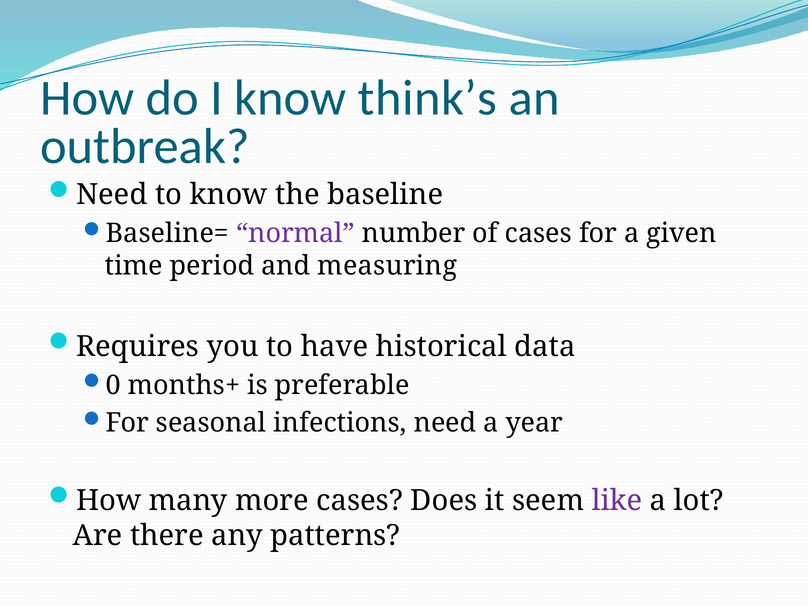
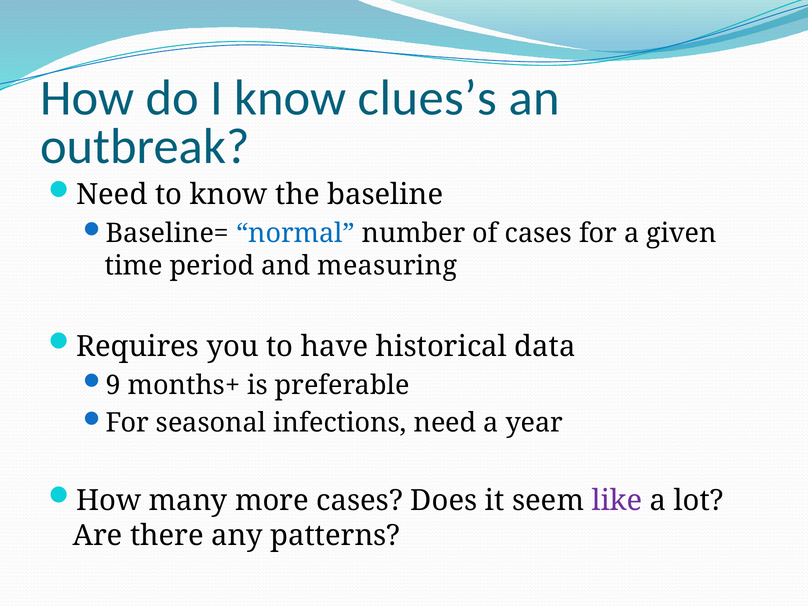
think’s: think’s -> clues’s
normal colour: purple -> blue
0: 0 -> 9
